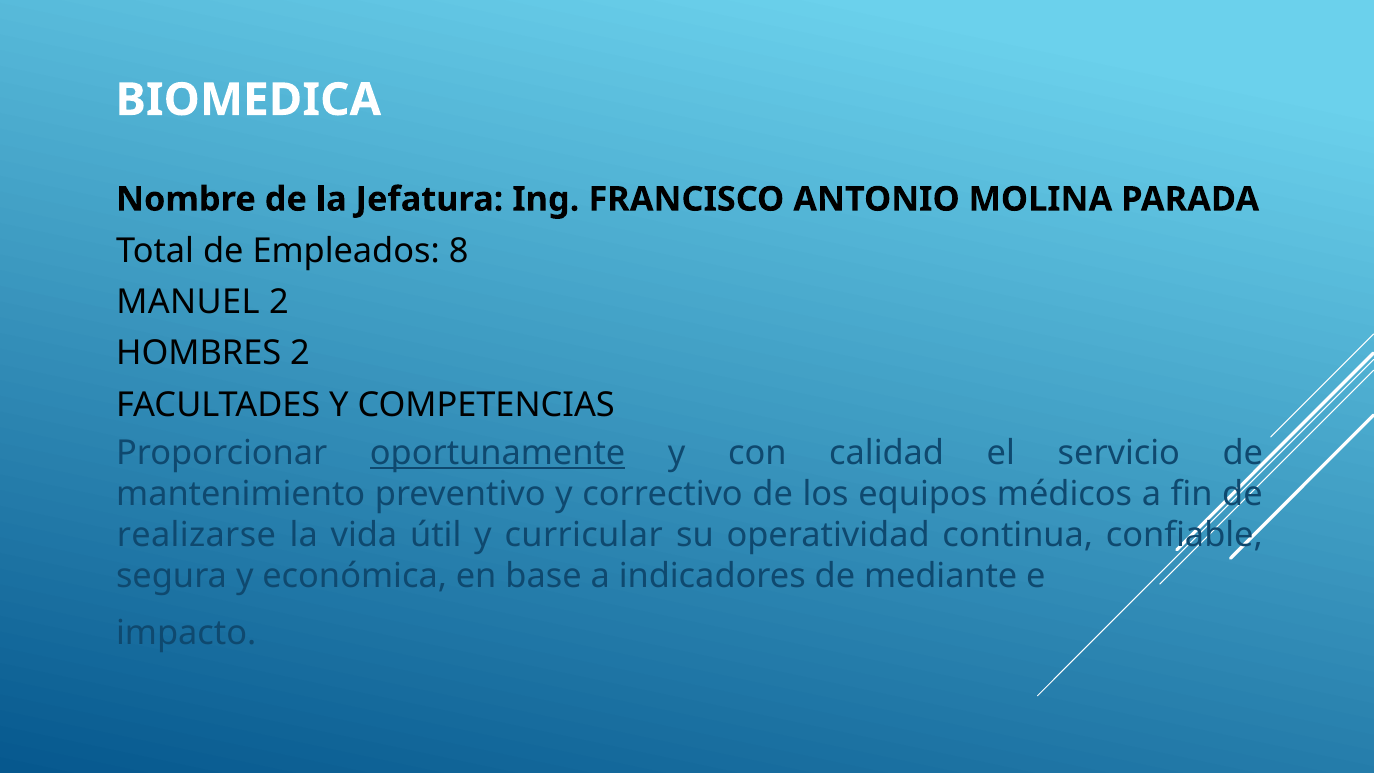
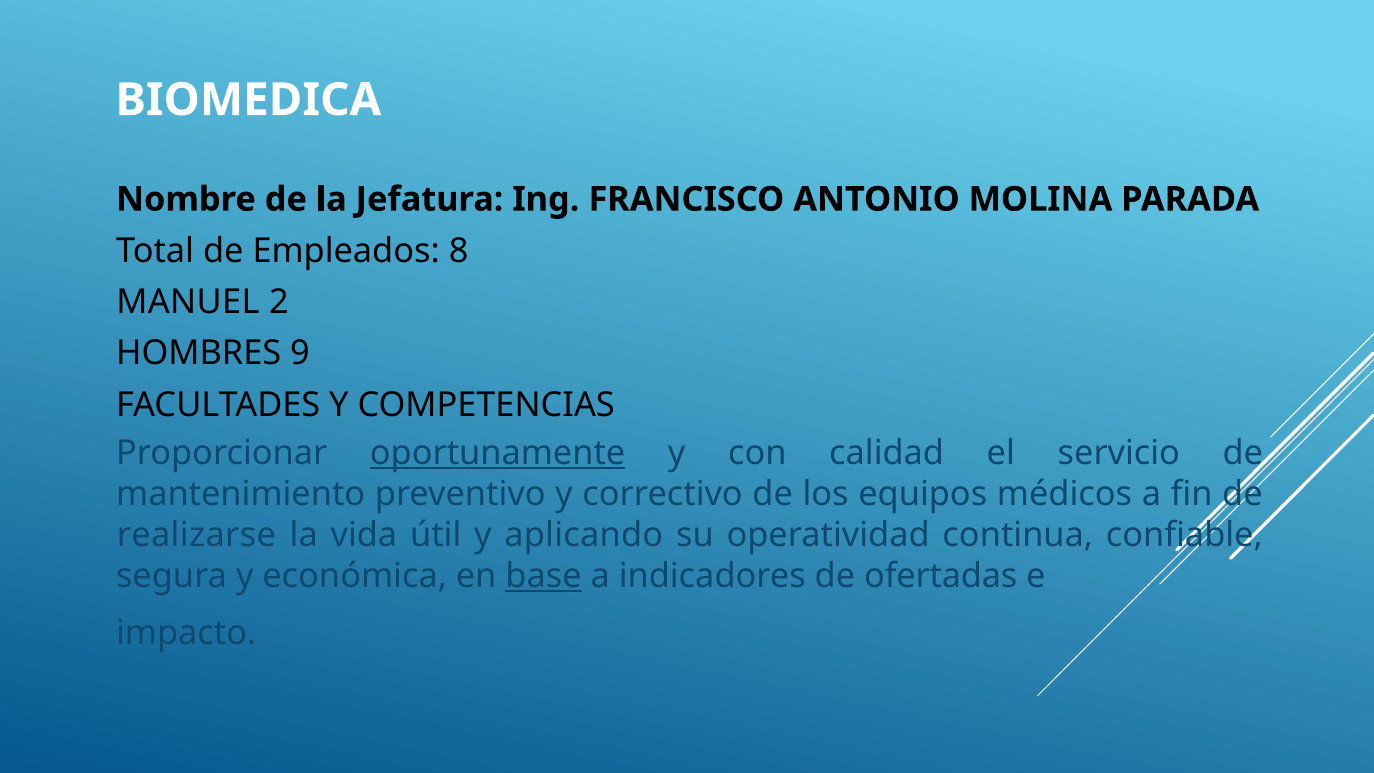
HOMBRES 2: 2 -> 9
curricular: curricular -> aplicando
base underline: none -> present
mediante: mediante -> ofertadas
